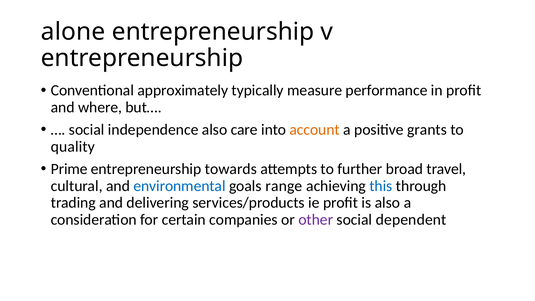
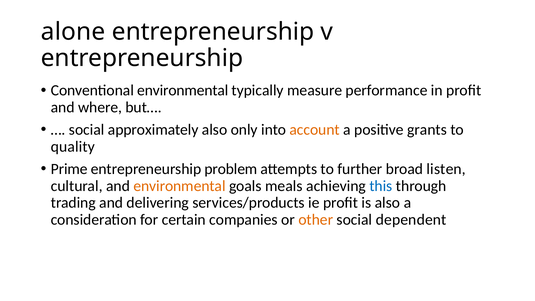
Conventional approximately: approximately -> environmental
independence: independence -> approximately
care: care -> only
towards: towards -> problem
travel: travel -> listen
environmental at (180, 186) colour: blue -> orange
range: range -> meals
other colour: purple -> orange
